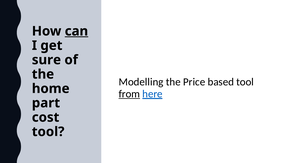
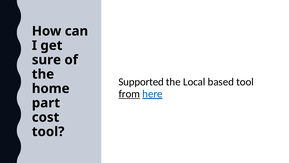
can underline: present -> none
Modelling: Modelling -> Supported
Price: Price -> Local
